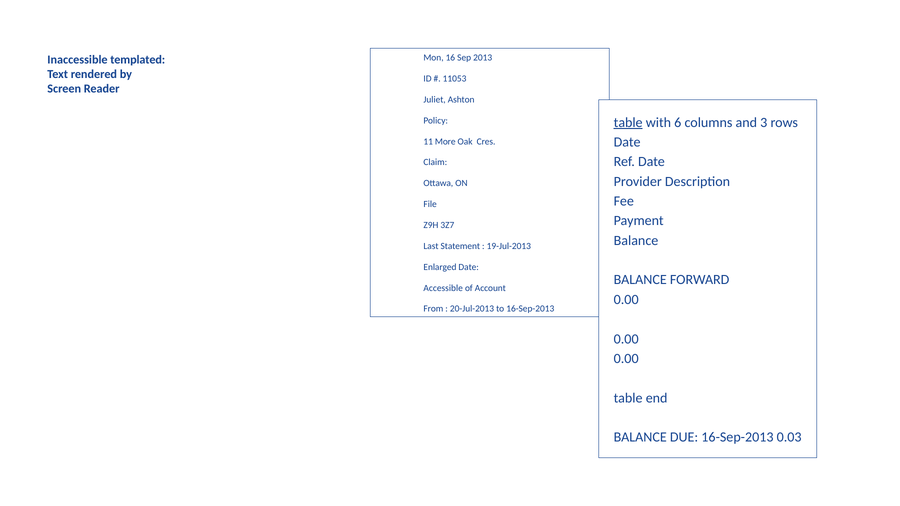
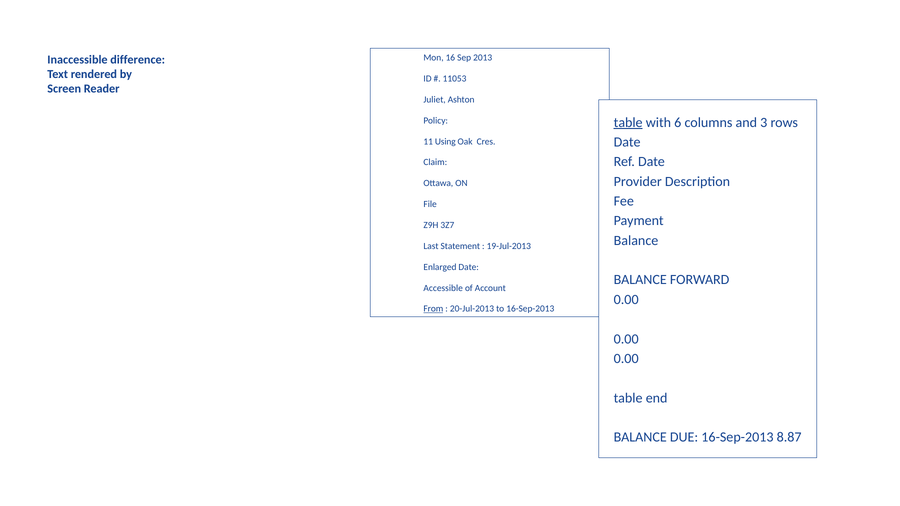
templated: templated -> difference
More: More -> Using
From underline: none -> present
0.03: 0.03 -> 8.87
